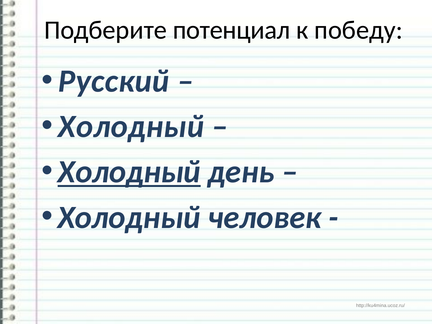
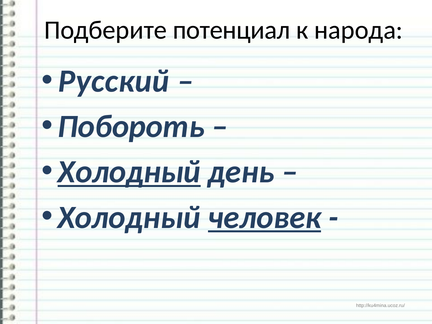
победу: победу -> народа
Холодный at (131, 127): Холодный -> Побороть
человек underline: none -> present
